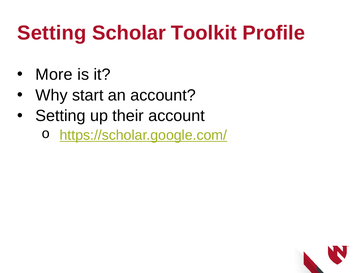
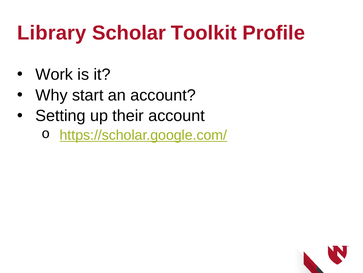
Setting at (52, 33): Setting -> Library
More: More -> Work
